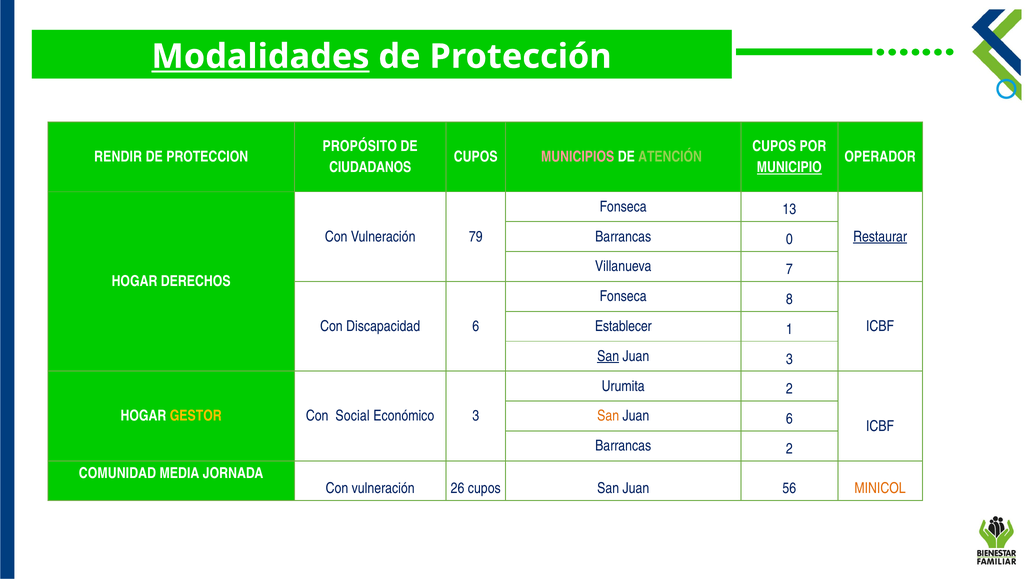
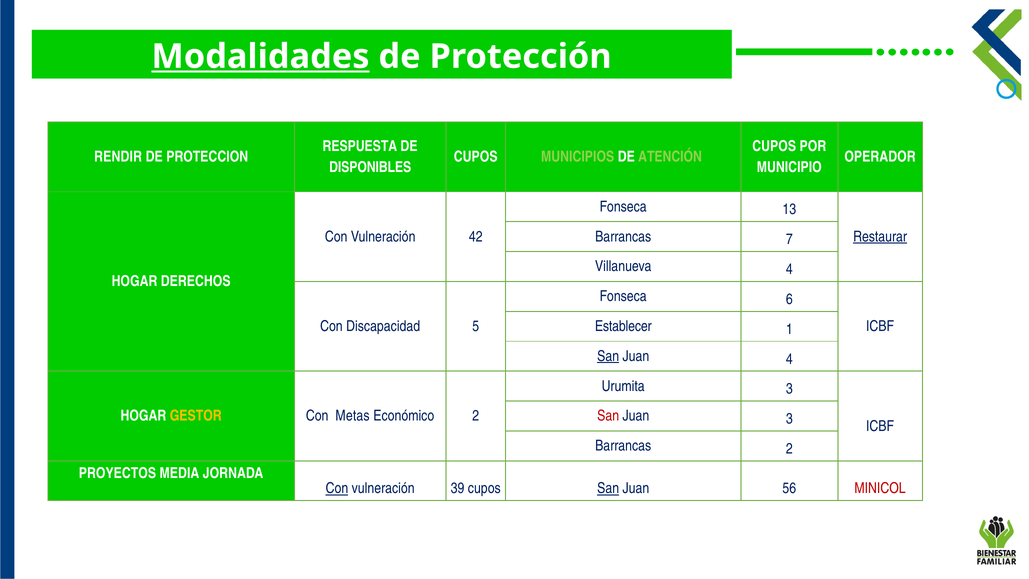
PROPÓSITO: PROPÓSITO -> RESPUESTA
MUNICIPIOS colour: pink -> light green
CIUDADANOS: CIUDADANOS -> DISPONIBLES
MUNICIPIO underline: present -> none
79: 79 -> 42
0: 0 -> 7
Villanueva 7: 7 -> 4
8: 8 -> 6
Discapacidad 6: 6 -> 5
Juan 3: 3 -> 4
Urumita 2: 2 -> 3
San at (608, 416) colour: orange -> red
Juan 6: 6 -> 3
Social: Social -> Metas
Económico 3: 3 -> 2
COMUNIDAD: COMUNIDAD -> PROYECTOS
Con at (337, 488) underline: none -> present
26: 26 -> 39
San at (608, 488) underline: none -> present
MINICOL colour: orange -> red
